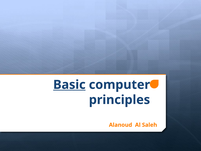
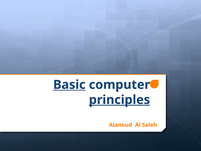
principles underline: none -> present
